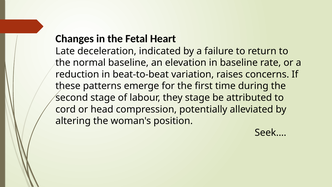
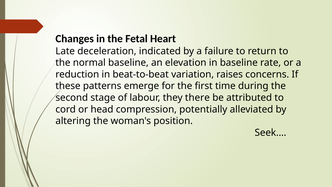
they stage: stage -> there
